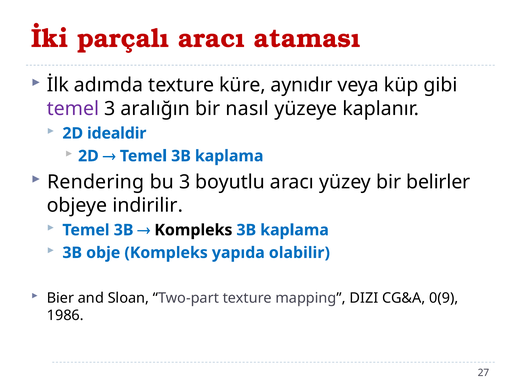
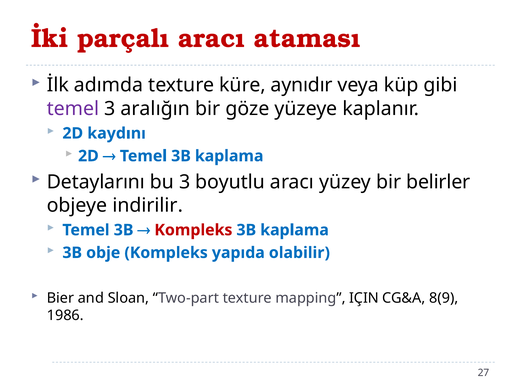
nasıl: nasıl -> göze
idealdir: idealdir -> kaydını
Rendering: Rendering -> Detaylarını
Kompleks at (193, 230) colour: black -> red
DIZI: DIZI -> IÇIN
0(9: 0(9 -> 8(9
